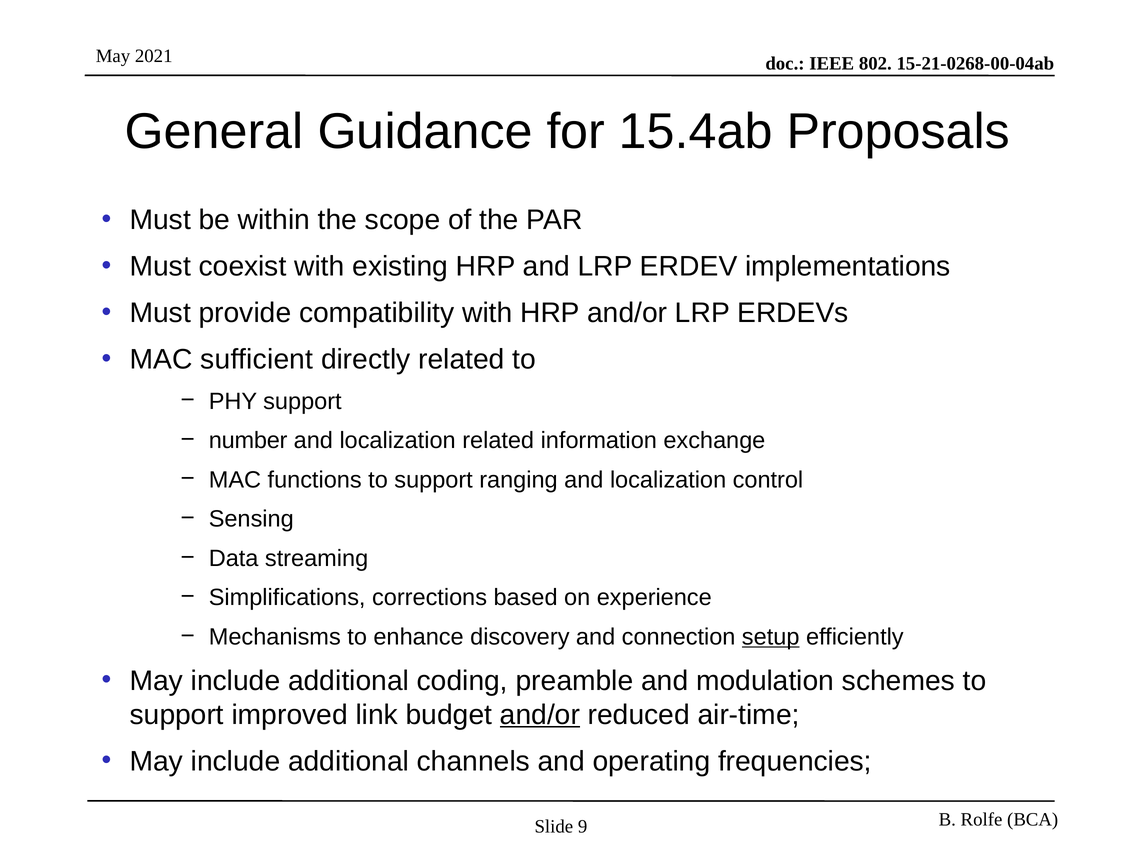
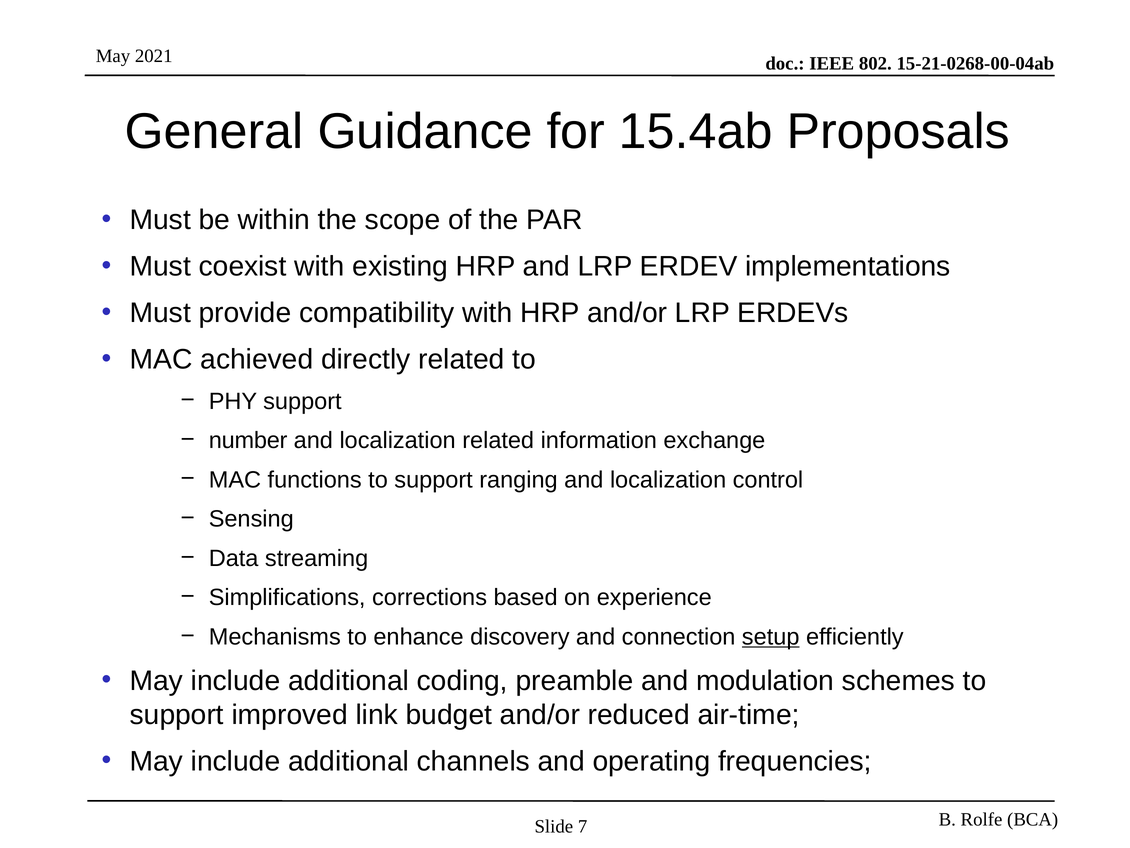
sufficient: sufficient -> achieved
and/or at (540, 714) underline: present -> none
9: 9 -> 7
